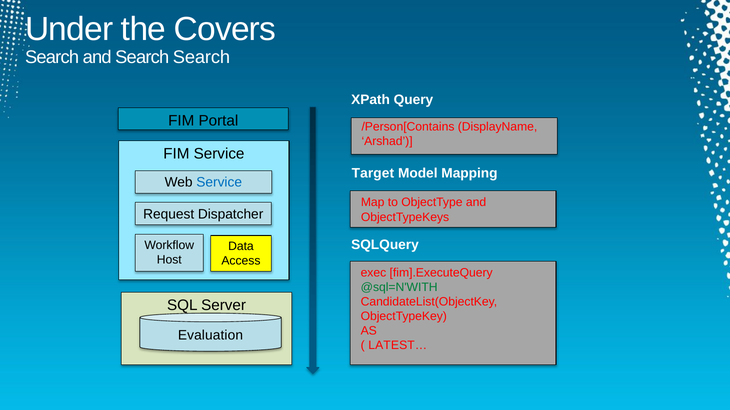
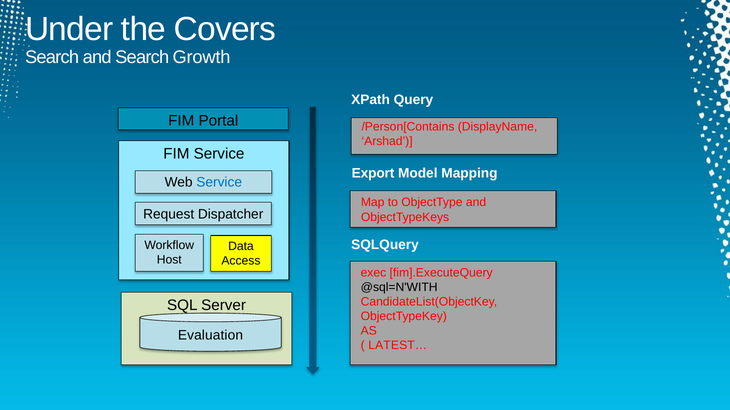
Search Search: Search -> Growth
Target: Target -> Export
@sql=N'WITH colour: green -> black
